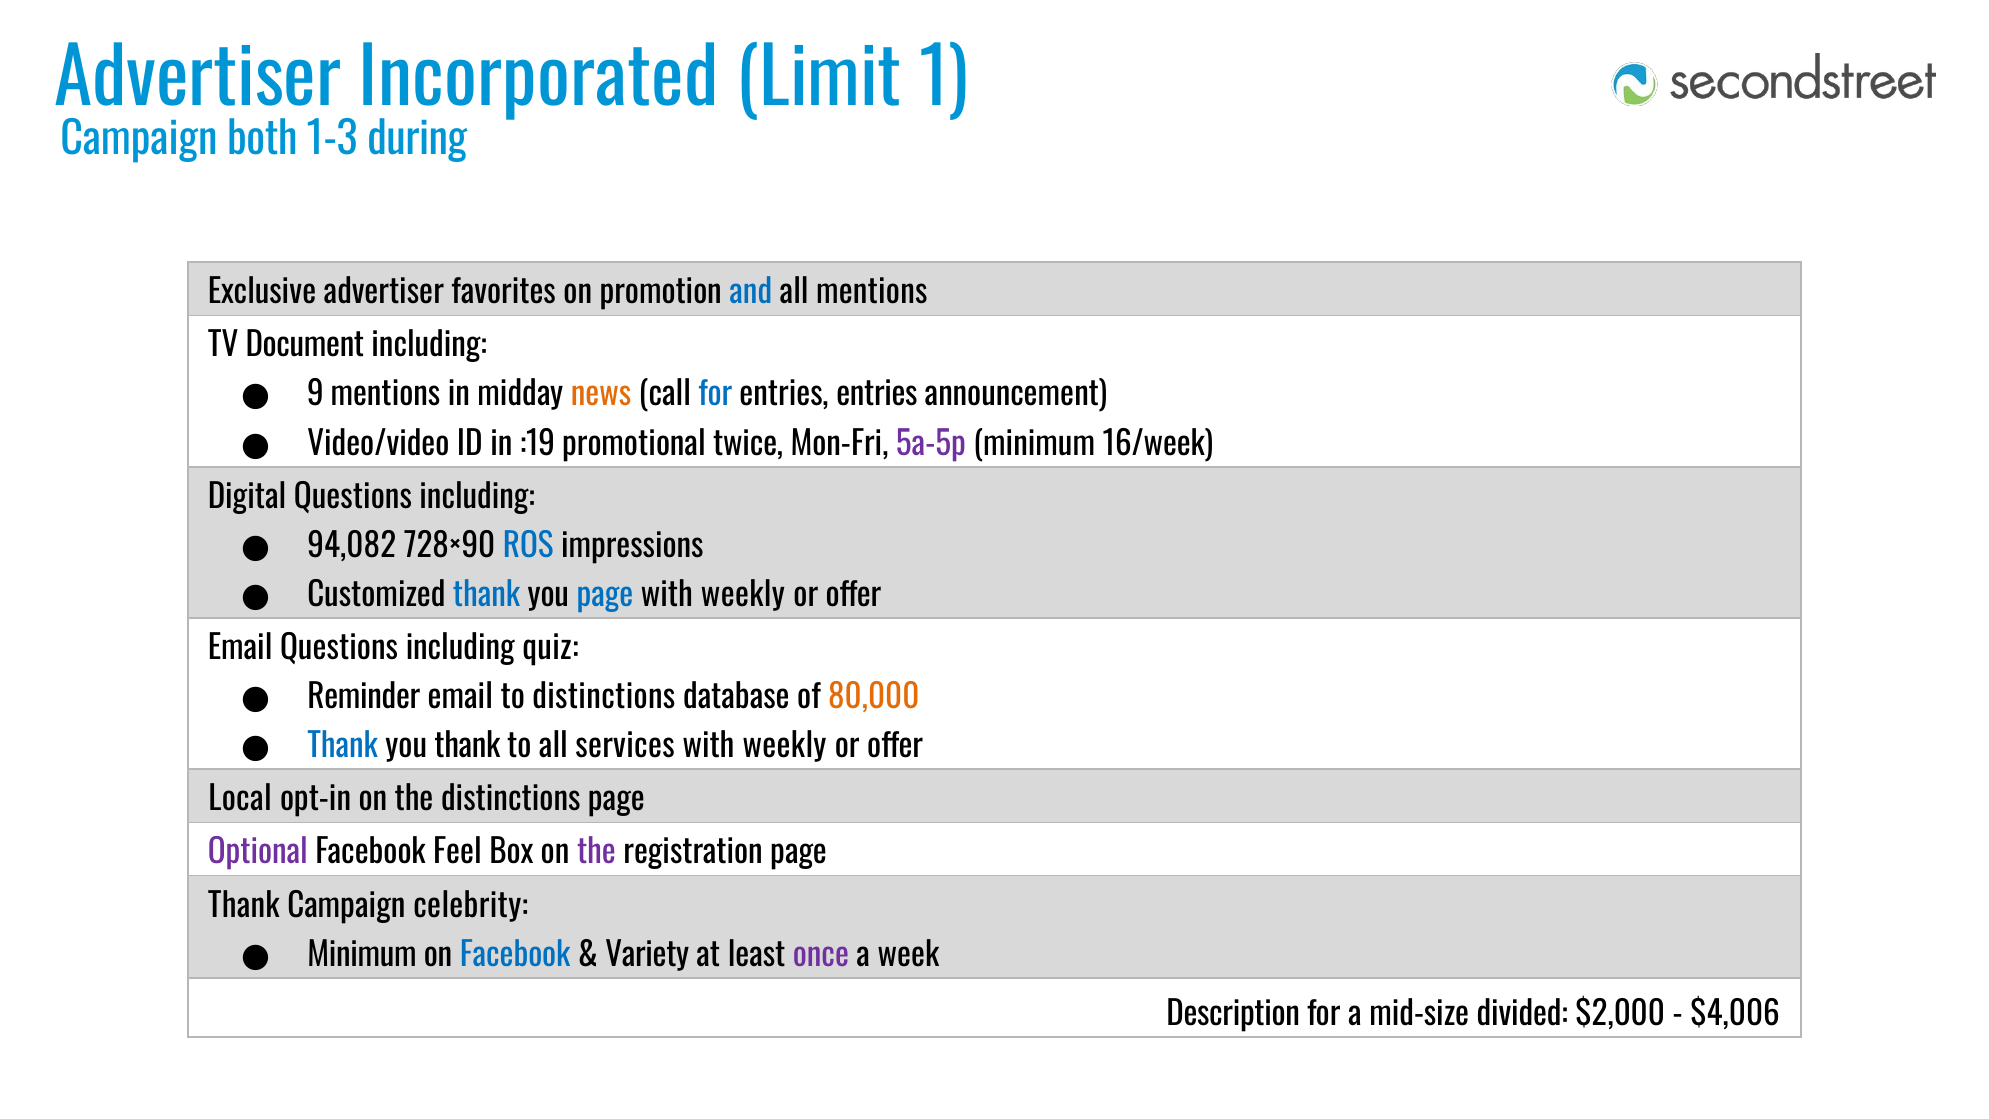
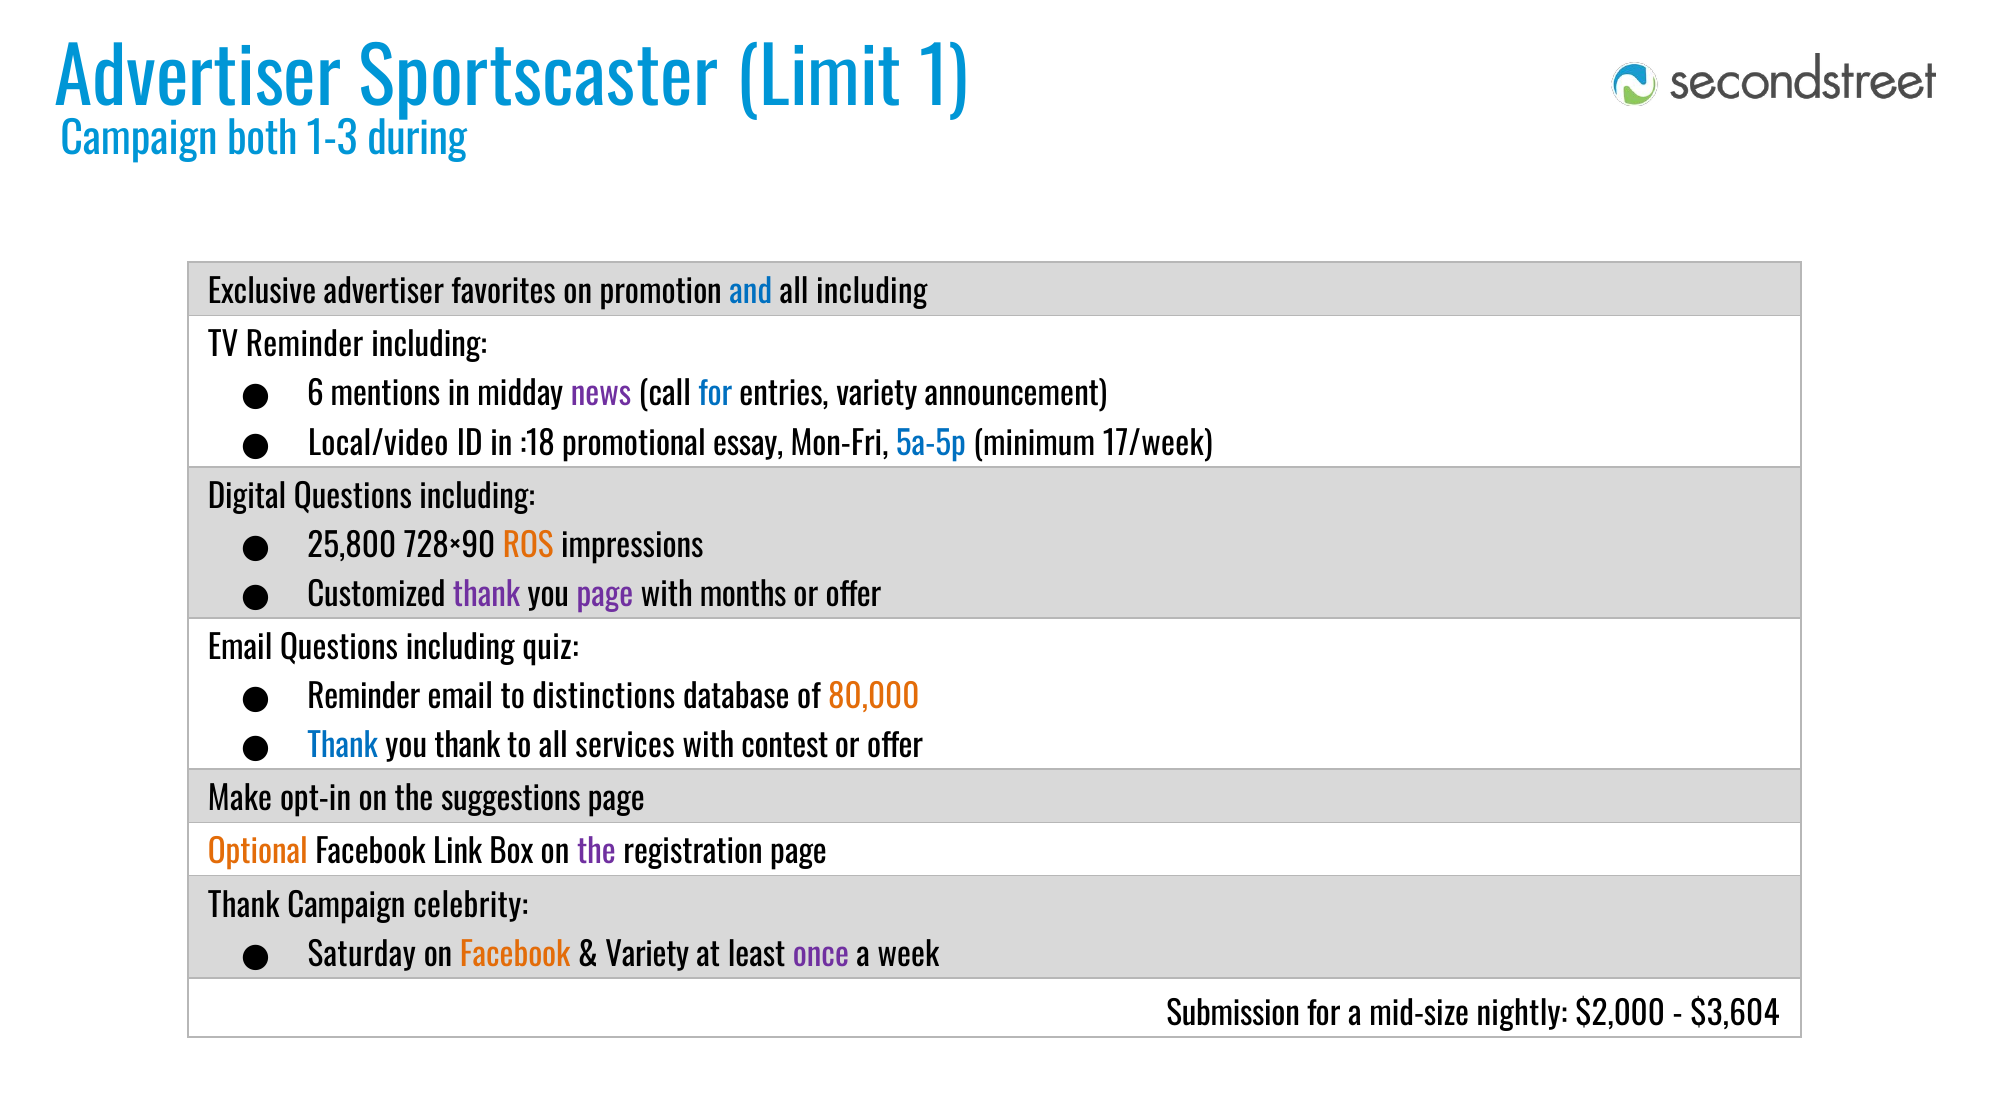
Incorporated: Incorporated -> Sportscaster
all mentions: mentions -> including
TV Document: Document -> Reminder
9: 9 -> 6
news colour: orange -> purple
entries entries: entries -> variety
Video/video: Video/video -> Local/video
:19: :19 -> :18
twice: twice -> essay
5a-5p colour: purple -> blue
16/week: 16/week -> 17/week
94,082: 94,082 -> 25,800
ROS colour: blue -> orange
thank at (486, 595) colour: blue -> purple
page at (605, 595) colour: blue -> purple
weekly at (743, 595): weekly -> months
weekly at (785, 747): weekly -> contest
Local: Local -> Make
the distinctions: distinctions -> suggestions
Optional colour: purple -> orange
Feel: Feel -> Link
Minimum at (362, 955): Minimum -> Saturday
Facebook at (515, 955) colour: blue -> orange
Description: Description -> Submission
divided: divided -> nightly
$4,006: $4,006 -> $3,604
